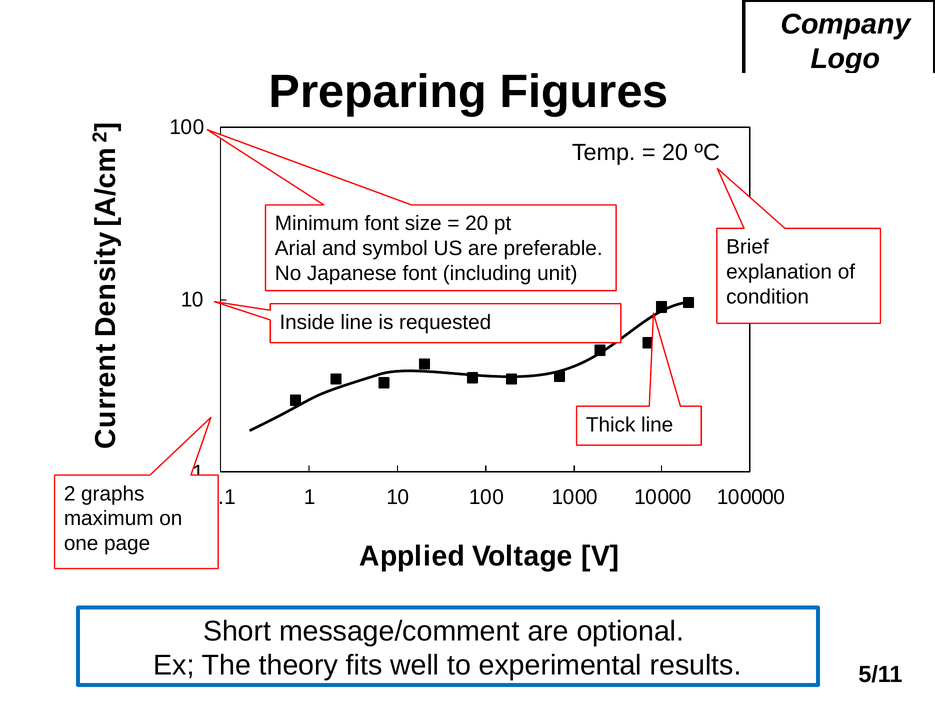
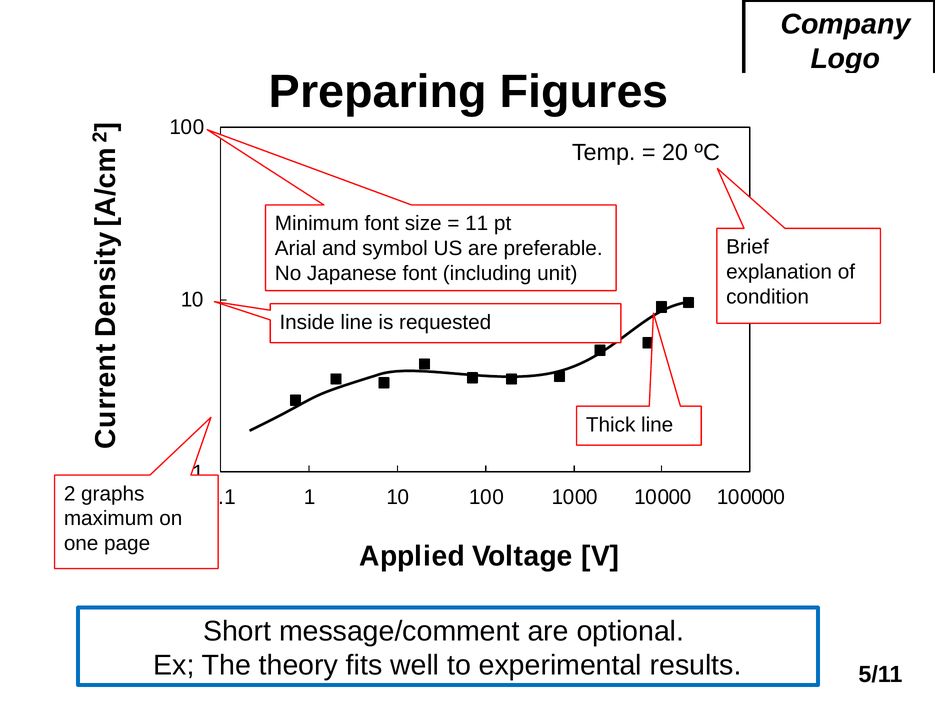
20 at (477, 224): 20 -> 11
